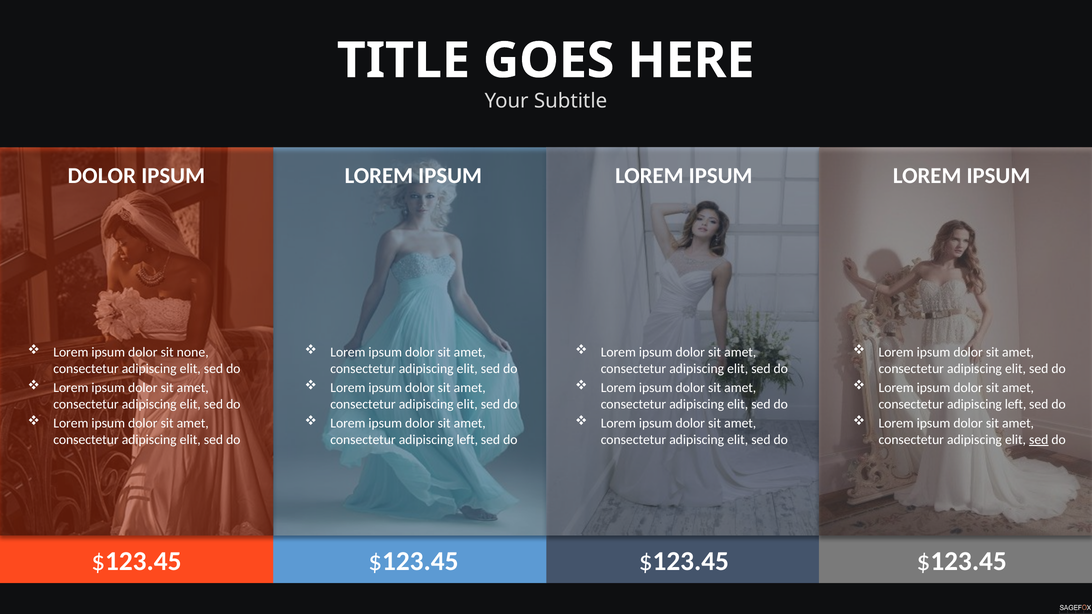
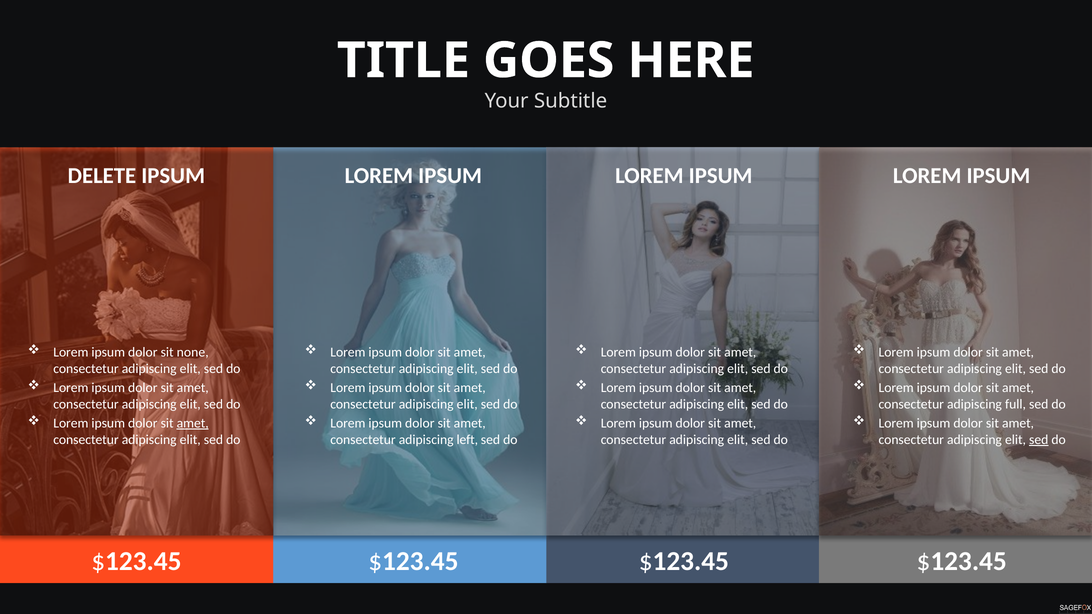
DOLOR at (102, 176): DOLOR -> DELETE
left at (1016, 404): left -> full
amet at (193, 423) underline: none -> present
